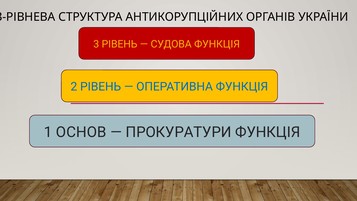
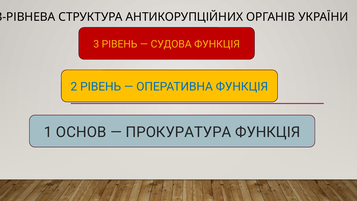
ПРОКУРАТУРИ: ПРОКУРАТУРИ -> ПРОКУРАТУРА
